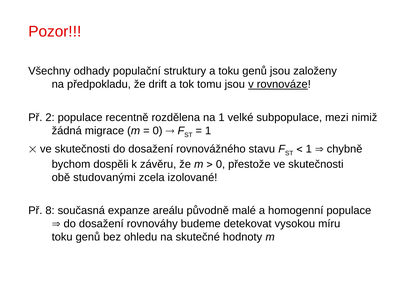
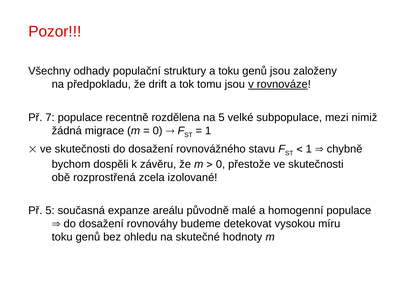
2: 2 -> 7
na 1: 1 -> 5
studovanými: studovanými -> rozprostřená
Př 8: 8 -> 5
